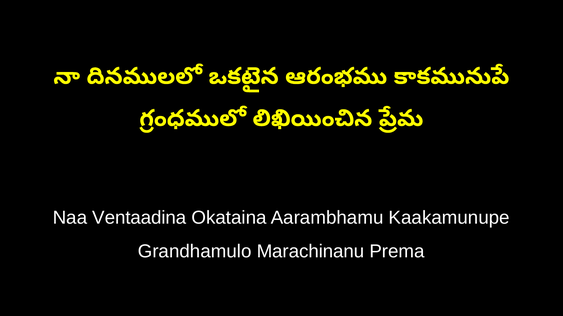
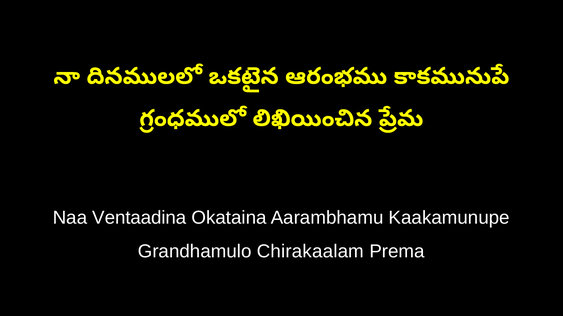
Marachinanu: Marachinanu -> Chirakaalam
